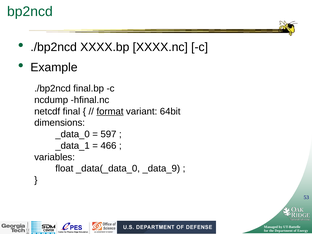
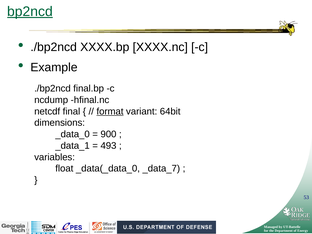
bp2ncd underline: none -> present
597: 597 -> 900
466: 466 -> 493
_data_9: _data_9 -> _data_7
